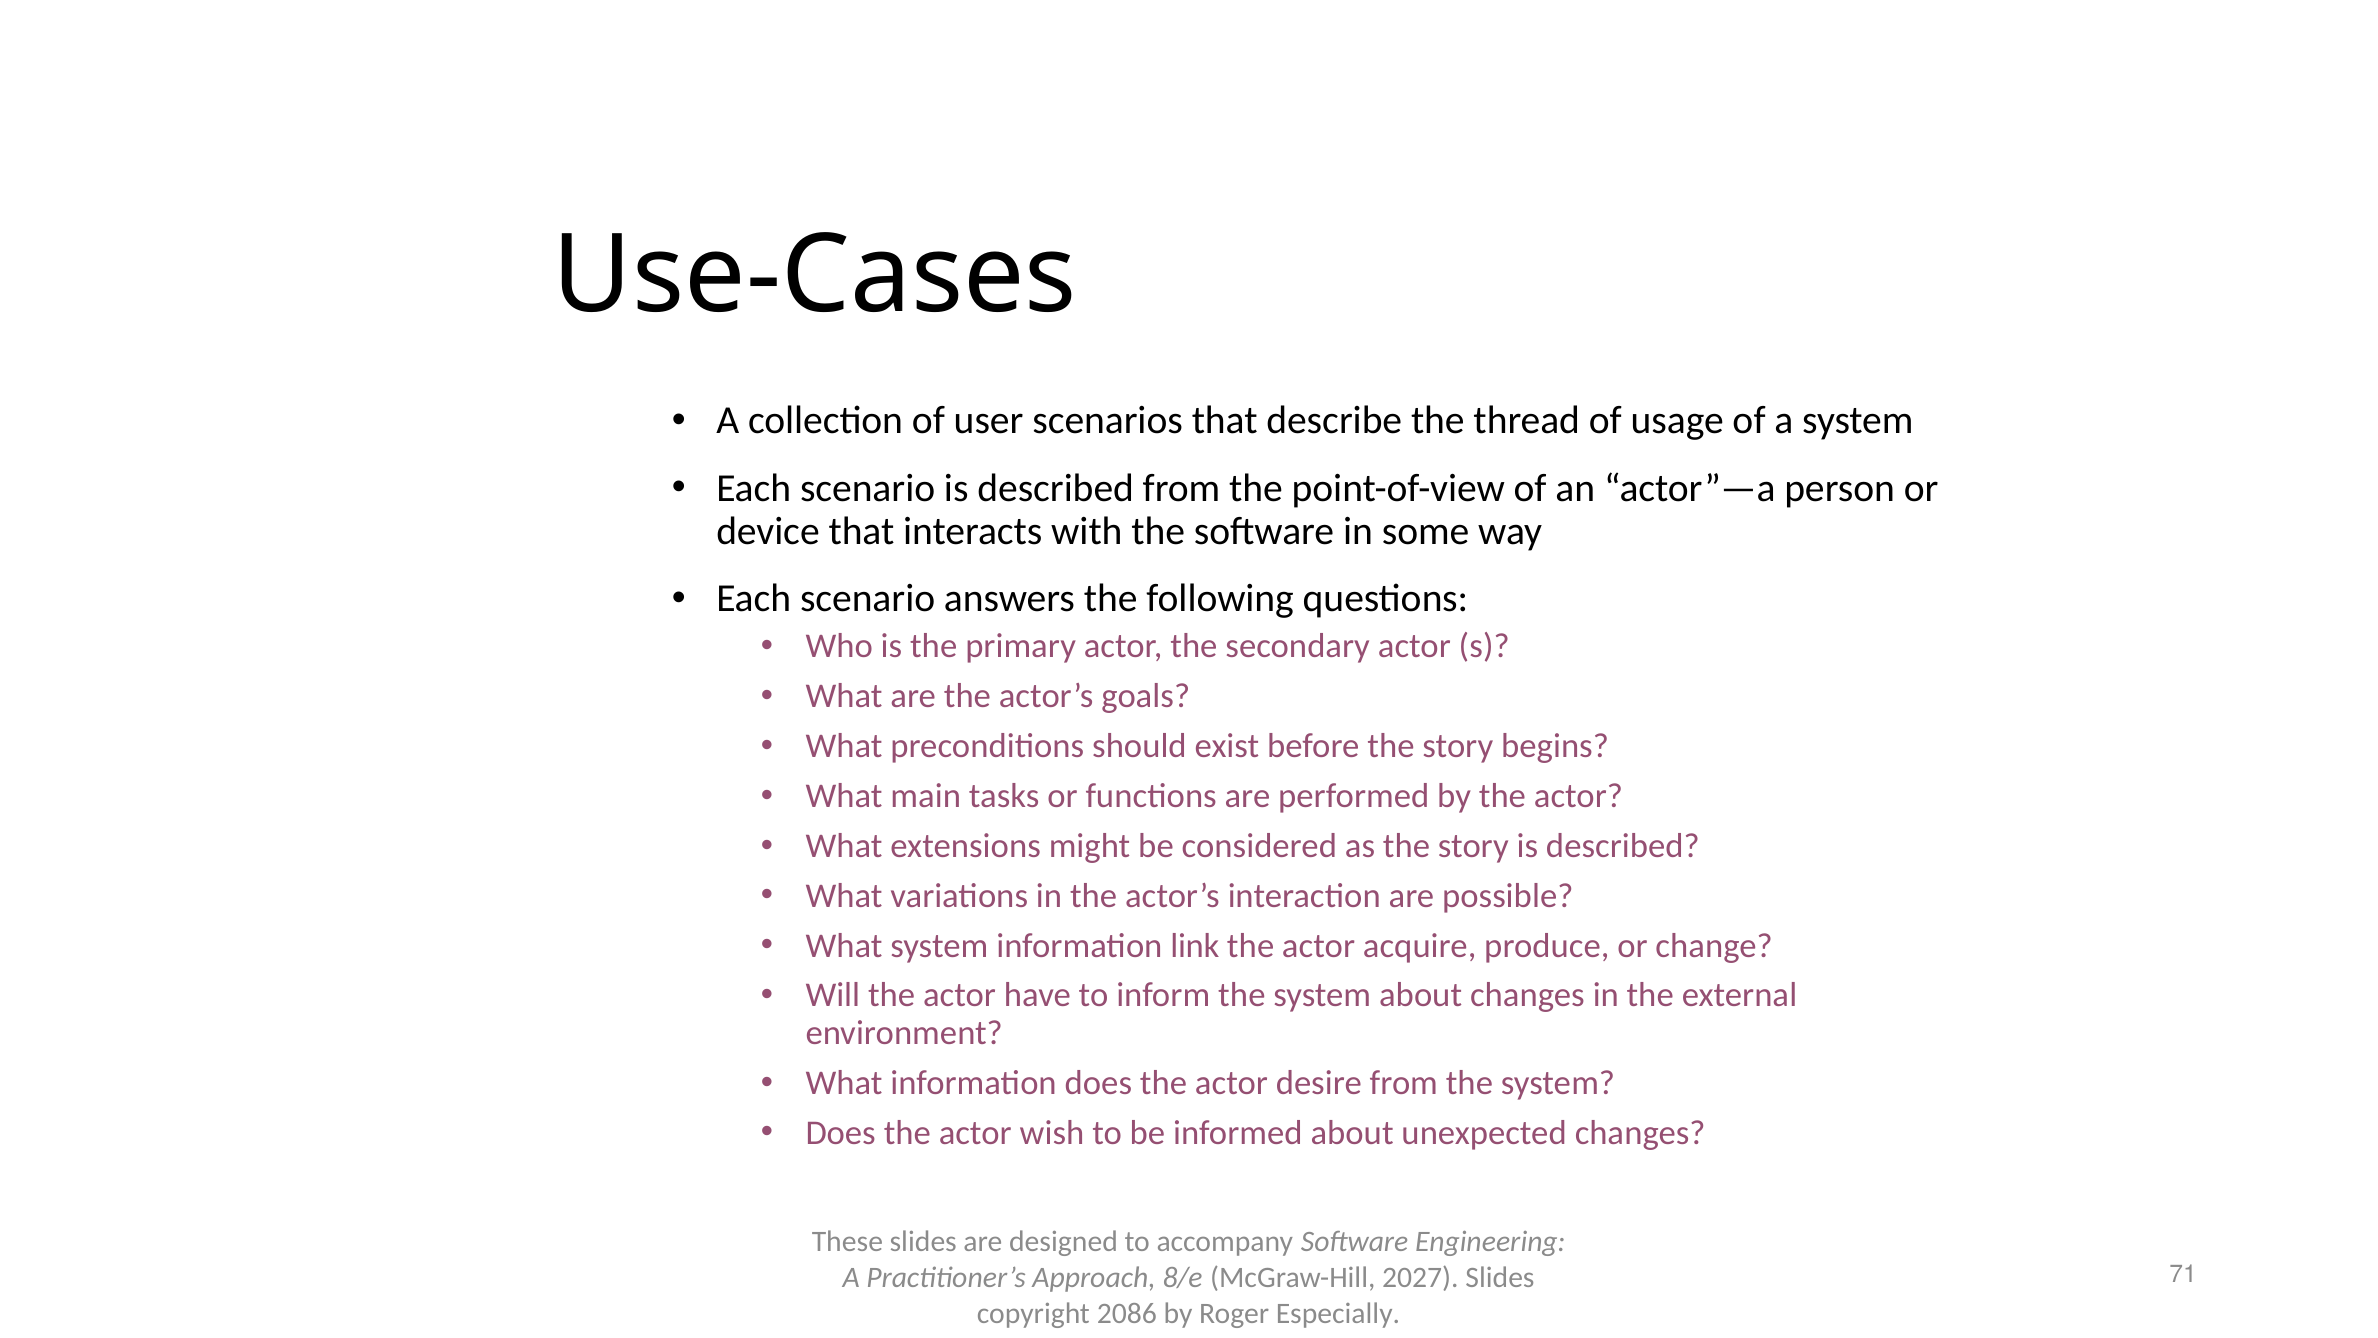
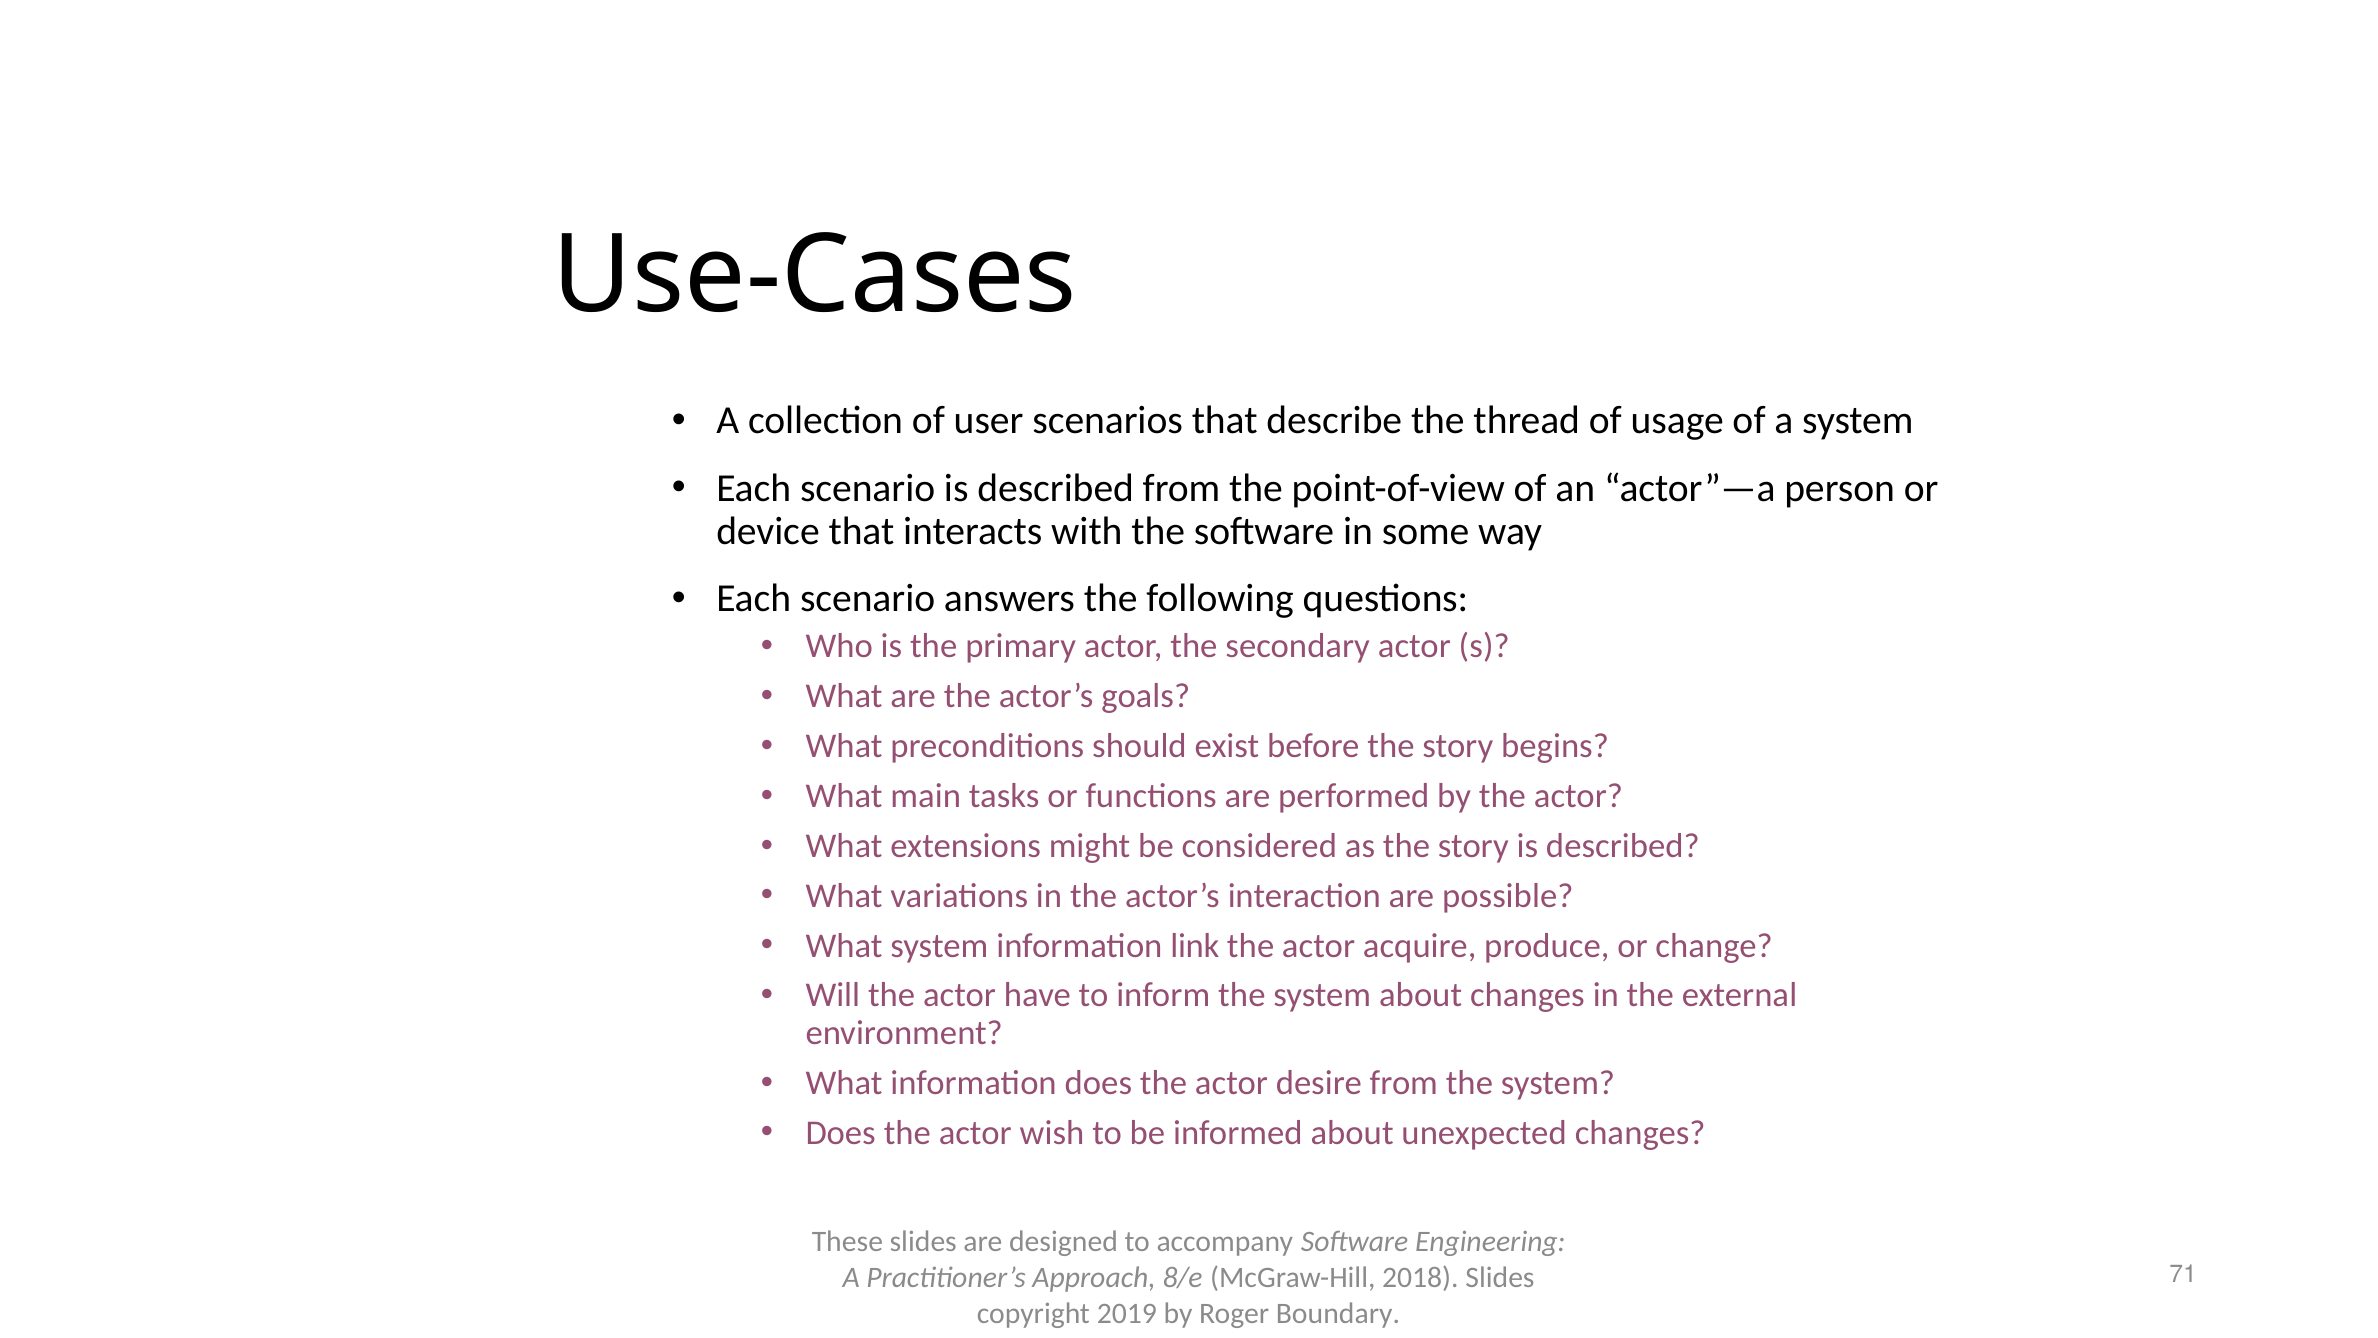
2027: 2027 -> 2018
2086: 2086 -> 2019
Especially: Especially -> Boundary
